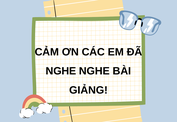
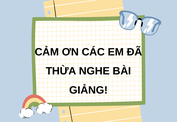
NGHE at (61, 71): NGHE -> THỪA
